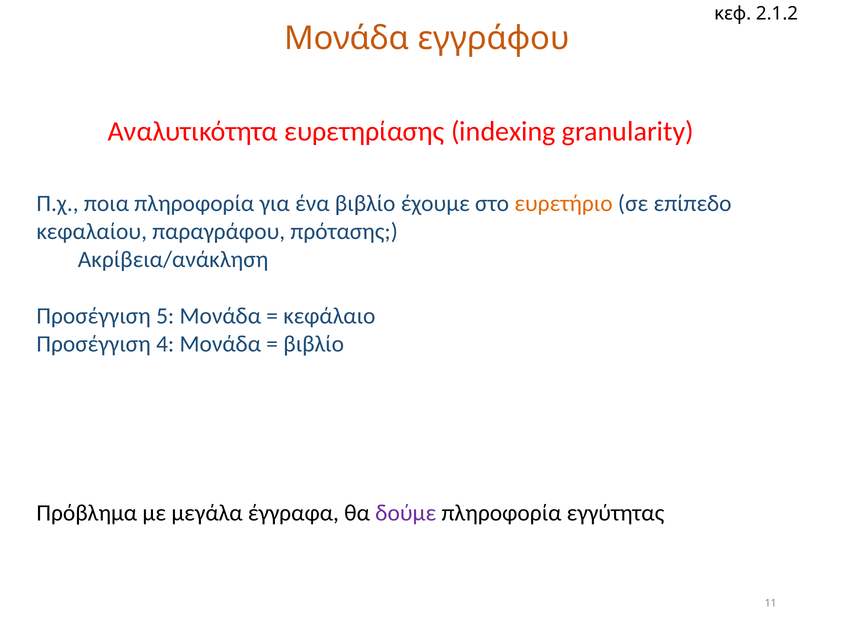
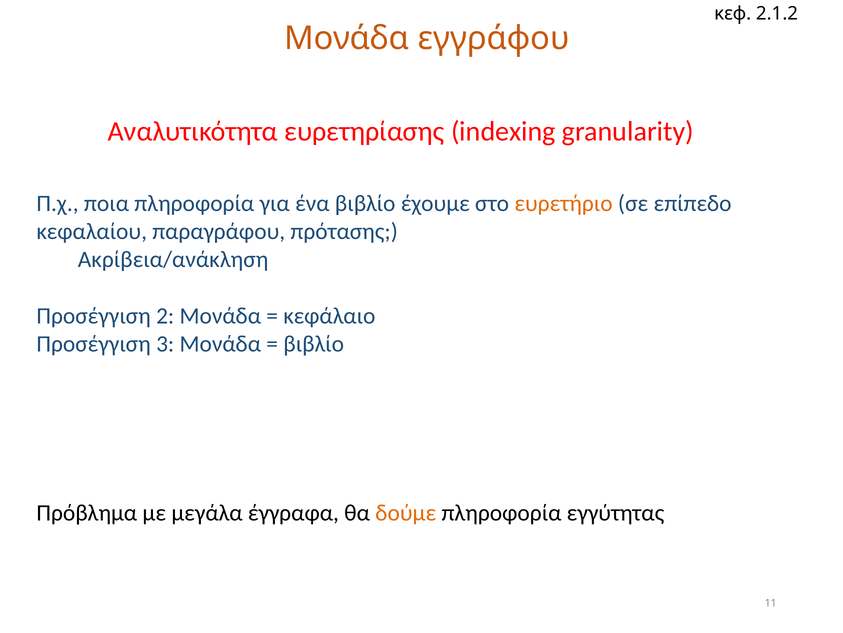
5: 5 -> 2
4: 4 -> 3
δούμε colour: purple -> orange
